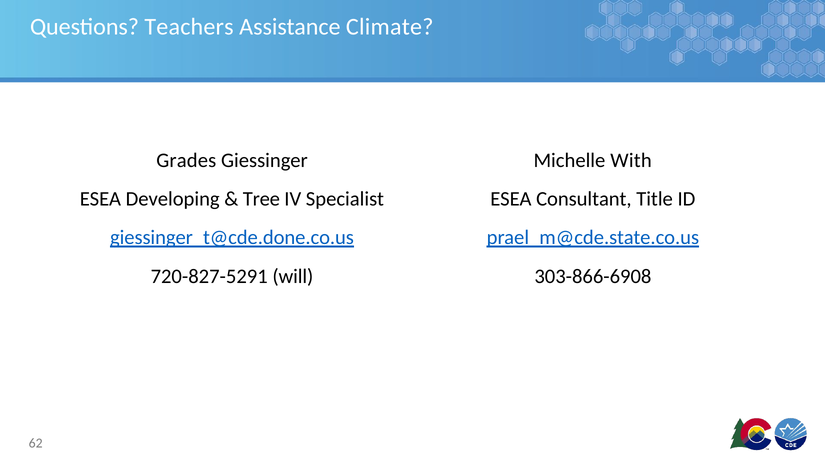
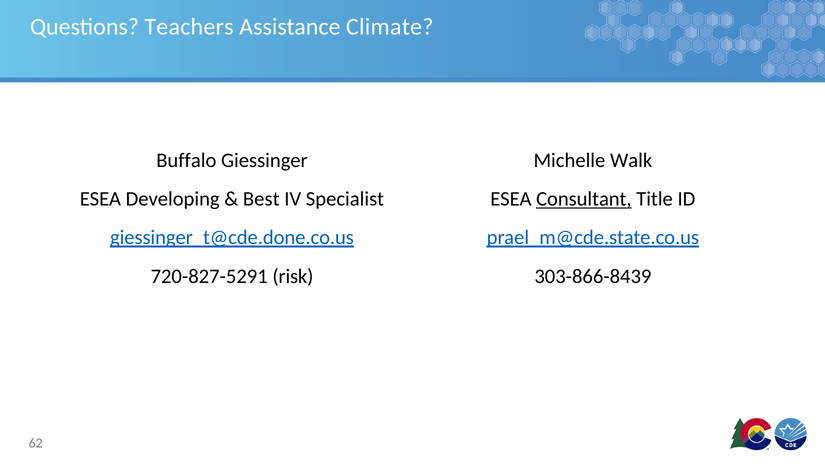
Grades: Grades -> Buffalo
With: With -> Walk
Tree: Tree -> Best
Consultant underline: none -> present
will: will -> risk
303-866-6908: 303-866-6908 -> 303-866-8439
